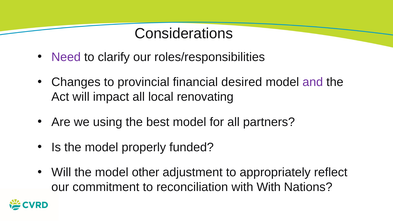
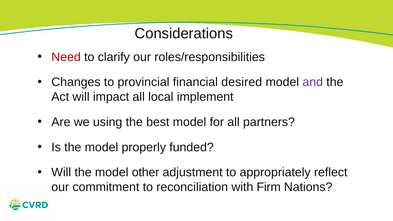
Need colour: purple -> red
renovating: renovating -> implement
with With: With -> Firm
